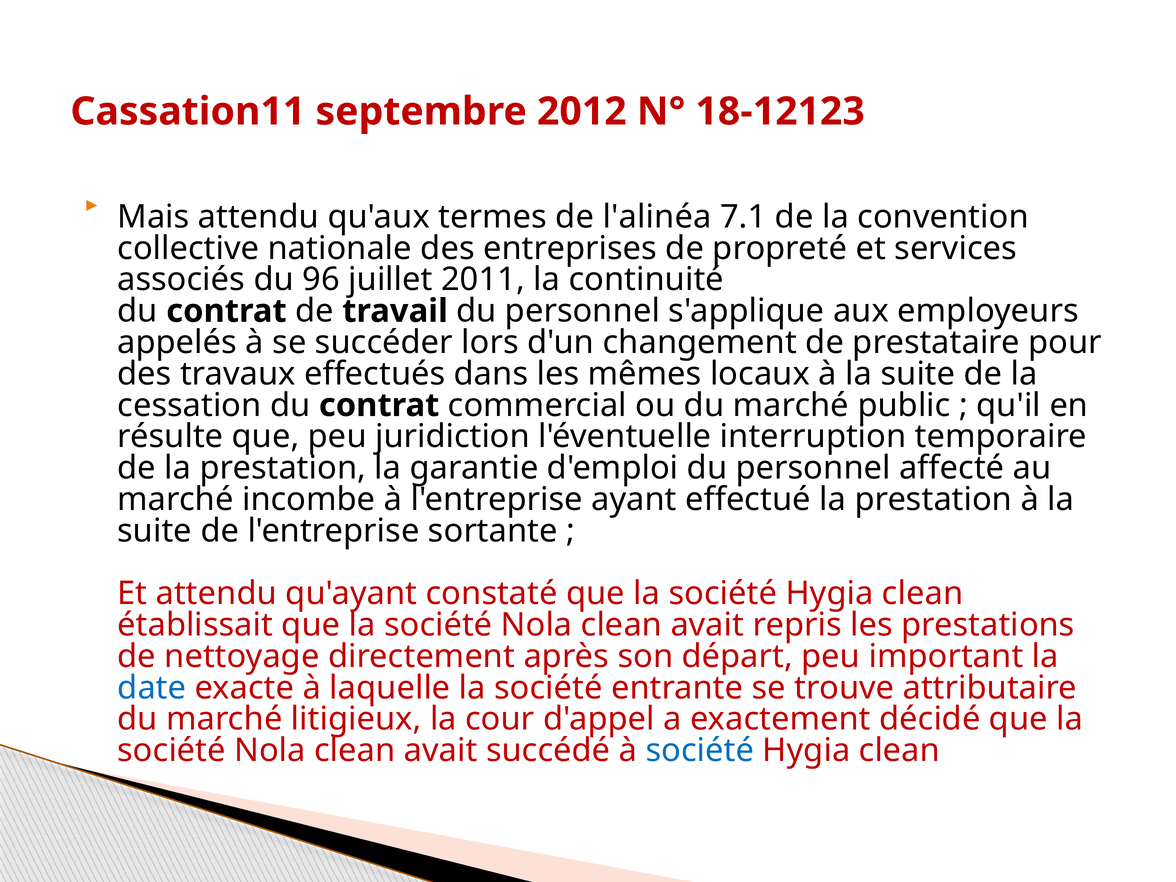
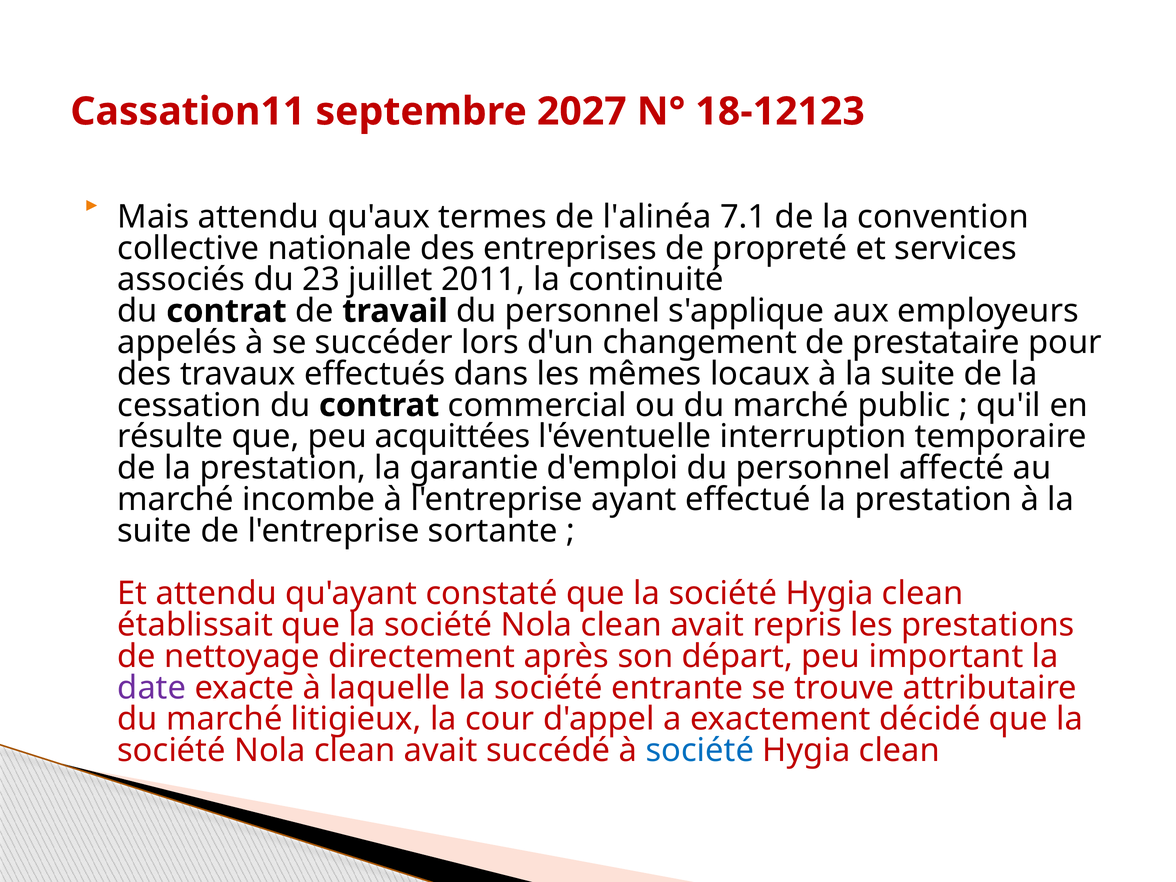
2012: 2012 -> 2027
96: 96 -> 23
juridiction: juridiction -> acquittées
date colour: blue -> purple
